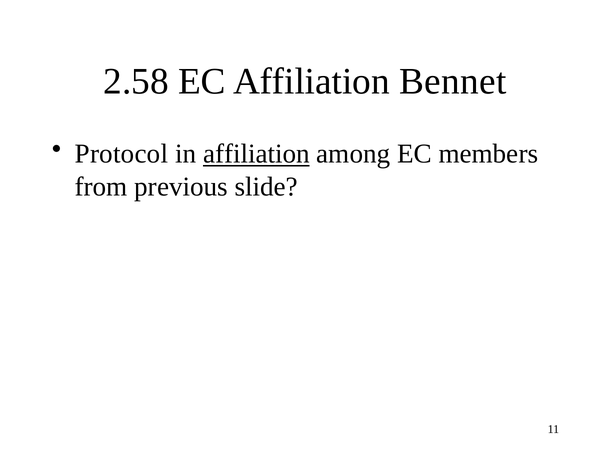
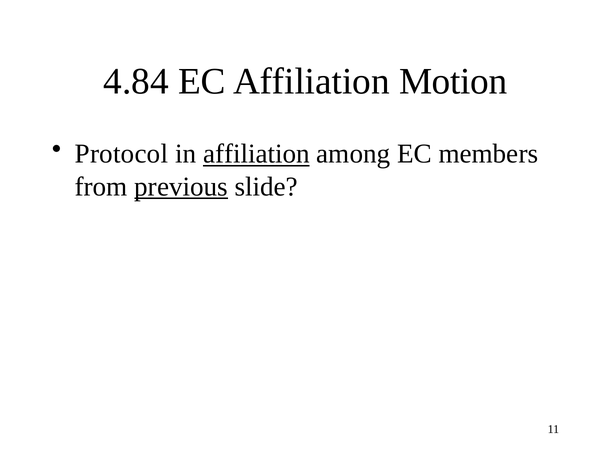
2.58: 2.58 -> 4.84
Bennet: Bennet -> Motion
previous underline: none -> present
